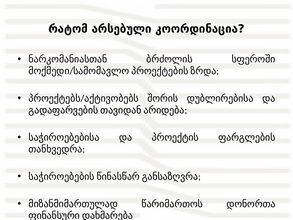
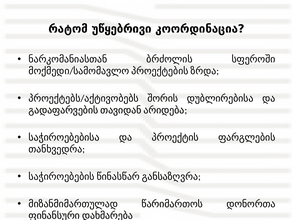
არსებული: არსებული -> უწყებრივი
